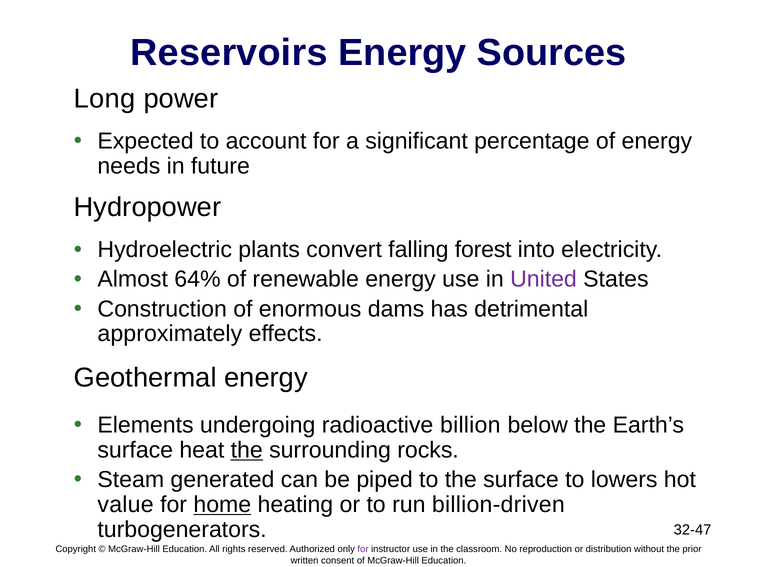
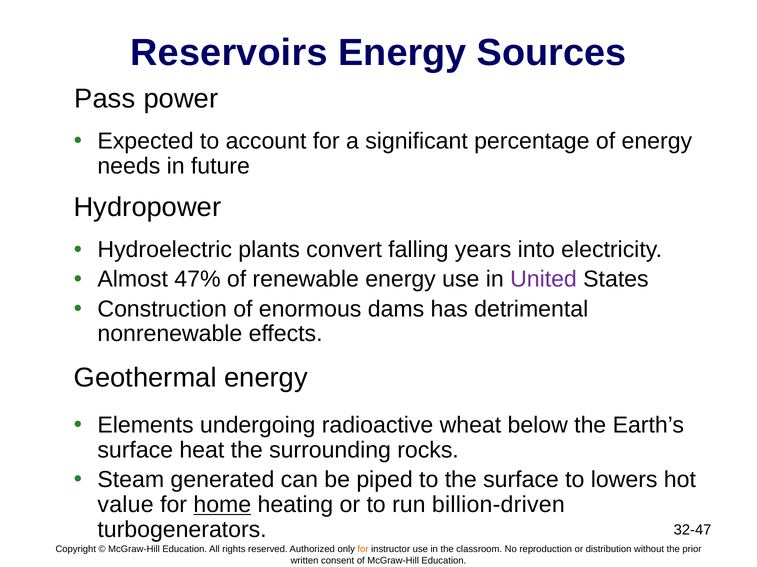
Long: Long -> Pass
forest: forest -> years
64%: 64% -> 47%
approximately: approximately -> nonrenewable
billion: billion -> wheat
the at (247, 451) underline: present -> none
for at (363, 550) colour: purple -> orange
